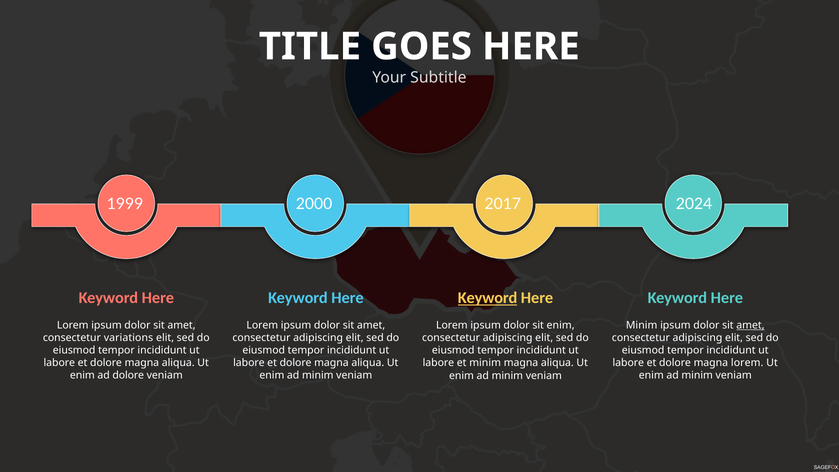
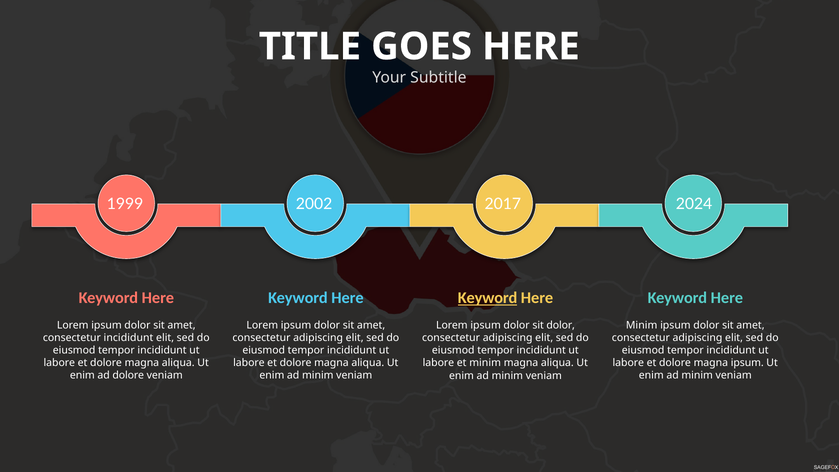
2000: 2000 -> 2002
amet at (750, 325) underline: present -> none
sit enim: enim -> dolor
consectetur variations: variations -> incididunt
magna lorem: lorem -> ipsum
